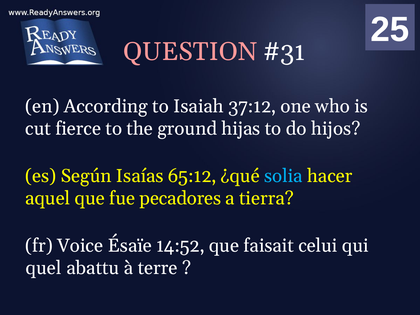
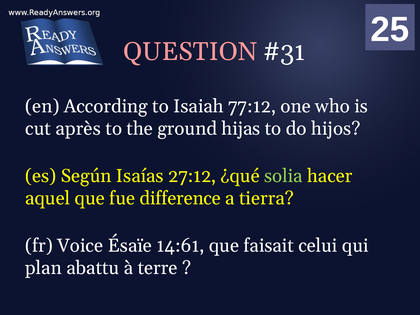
37:12: 37:12 -> 77:12
fierce: fierce -> après
65:12: 65:12 -> 27:12
solia colour: light blue -> light green
pecadores: pecadores -> difference
14:52: 14:52 -> 14:61
quel: quel -> plan
